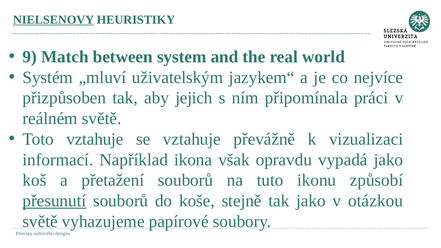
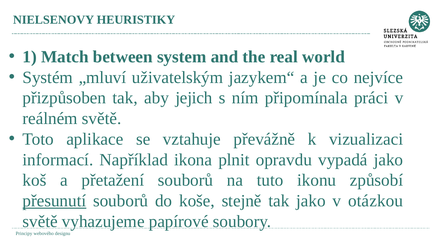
NIELSENOVY underline: present -> none
9: 9 -> 1
Toto vztahuje: vztahuje -> aplikace
však: však -> plnit
